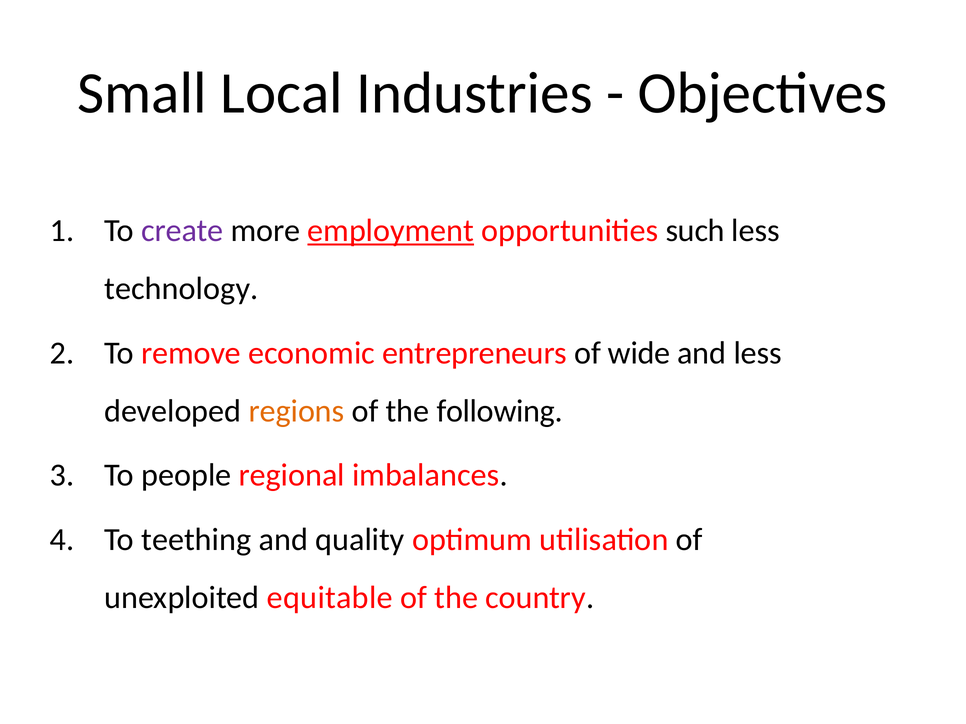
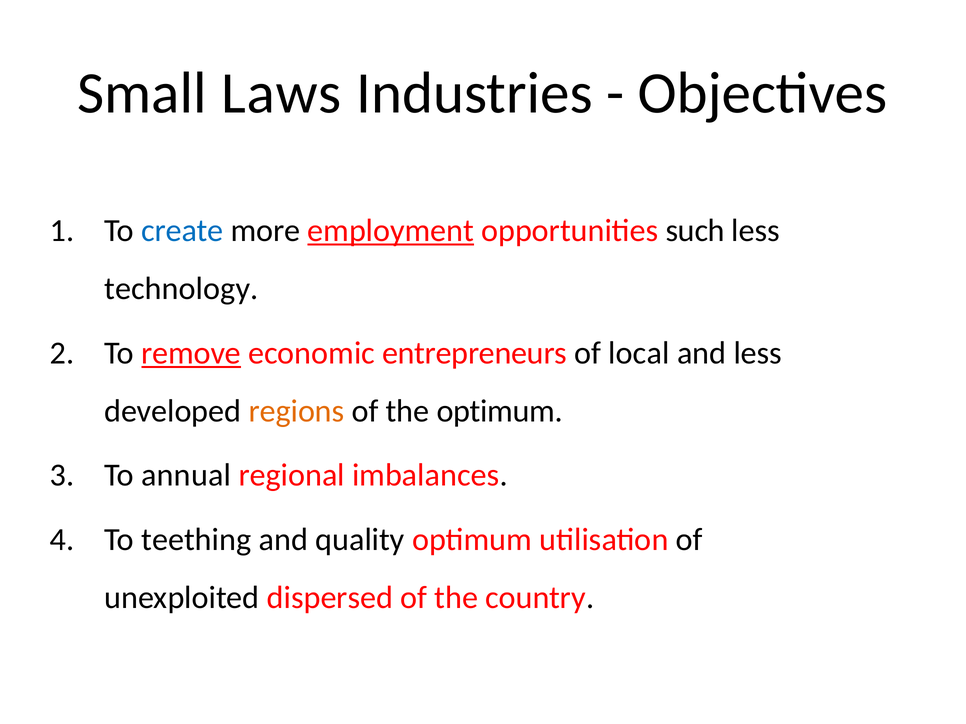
Local: Local -> Laws
create colour: purple -> blue
remove underline: none -> present
wide: wide -> local
the following: following -> optimum
people: people -> annual
equitable: equitable -> dispersed
